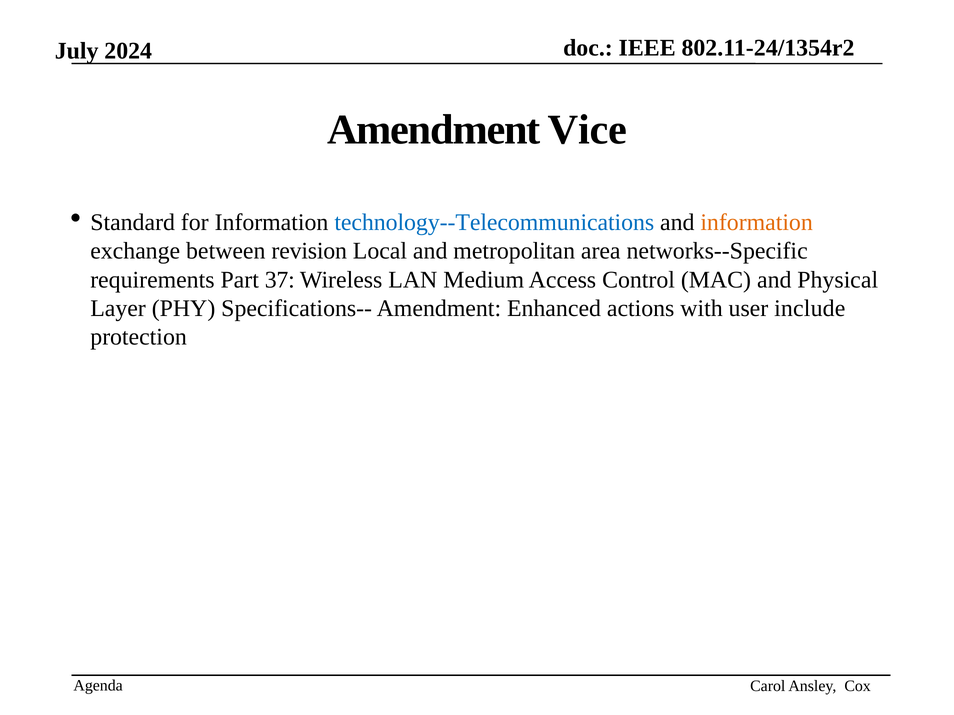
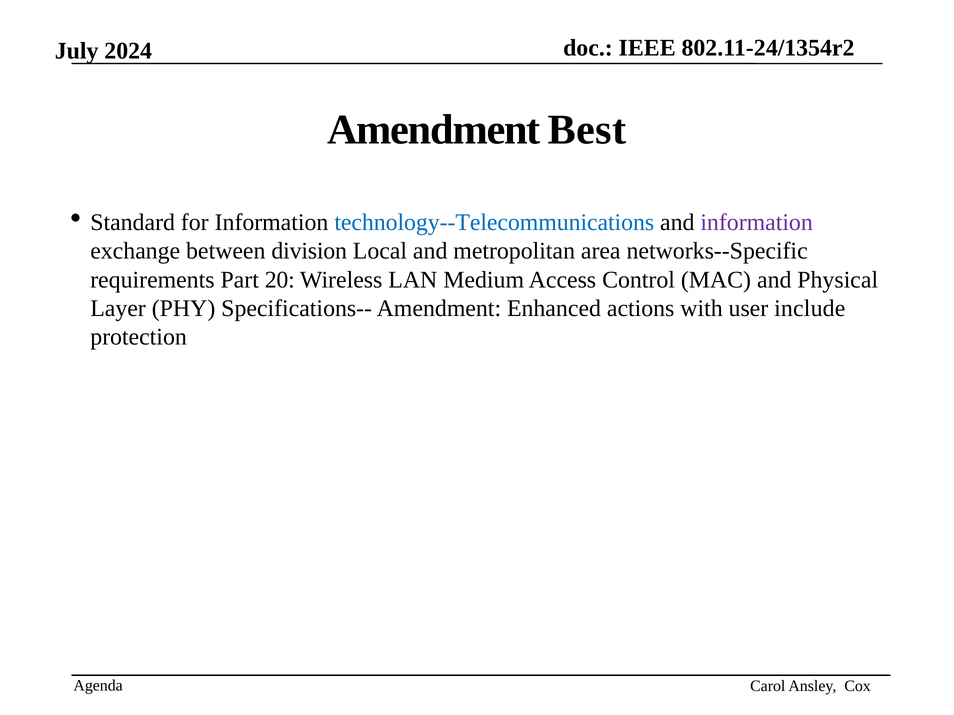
Vice: Vice -> Best
information at (757, 223) colour: orange -> purple
revision: revision -> division
37: 37 -> 20
